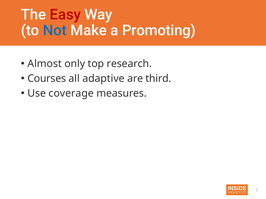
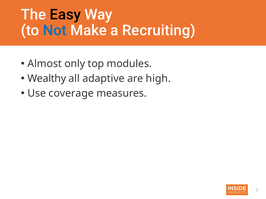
Easy colour: red -> black
Promoting: Promoting -> Recruiting
research: research -> modules
Courses: Courses -> Wealthy
third: third -> high
